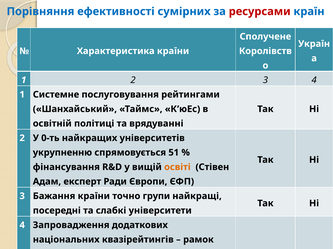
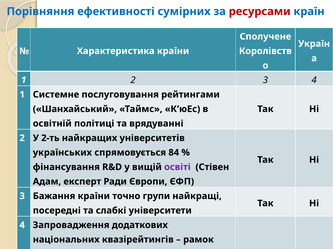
0-ть: 0-ть -> 2-ть
укрупненню: укрупненню -> українських
51: 51 -> 84
освіті colour: orange -> purple
